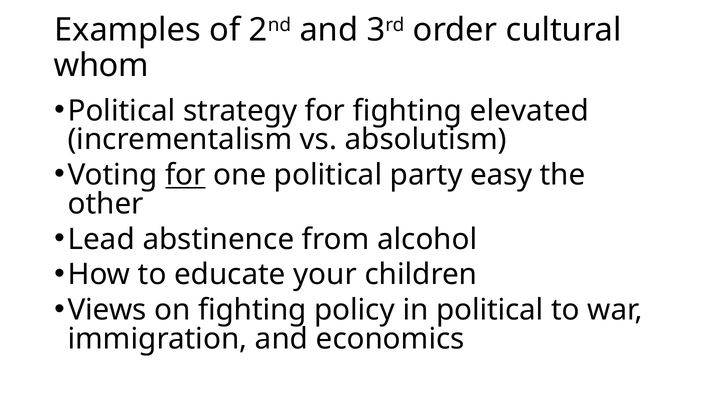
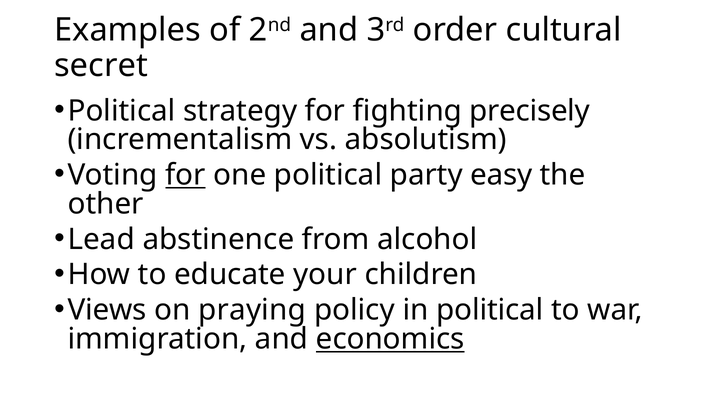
whom: whom -> secret
elevated: elevated -> precisely
on fighting: fighting -> praying
economics underline: none -> present
